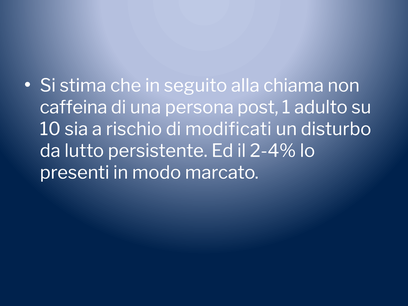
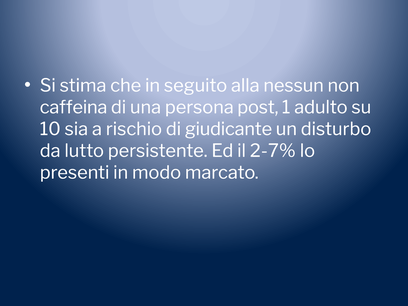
chiama: chiama -> nessun
modificati: modificati -> giudicante
2-4%: 2-4% -> 2-7%
